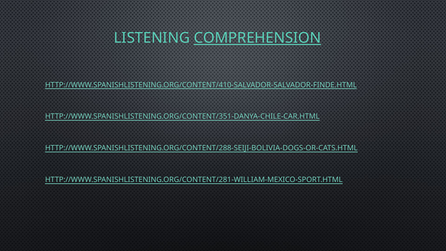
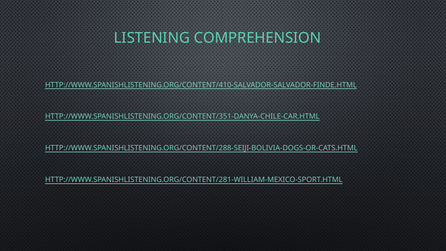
COMPREHENSION underline: present -> none
